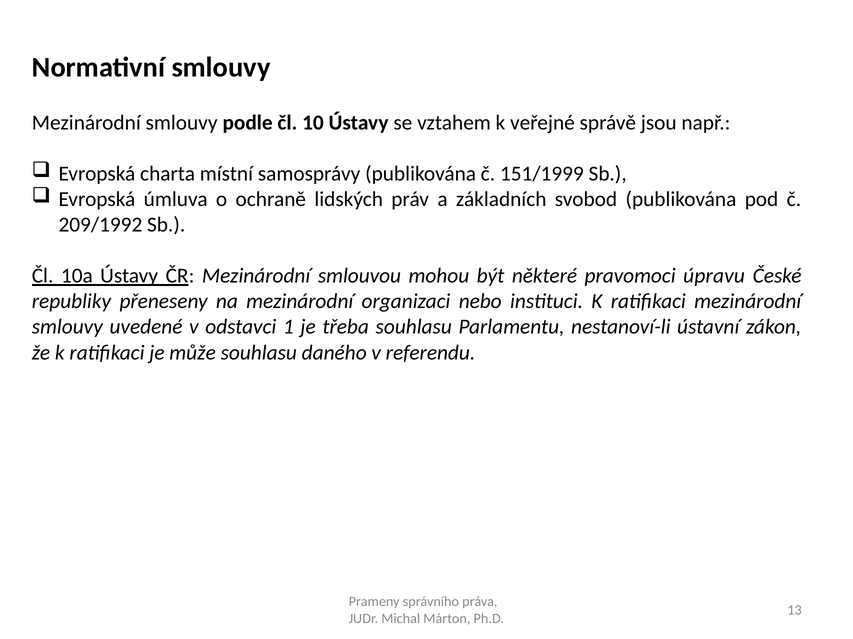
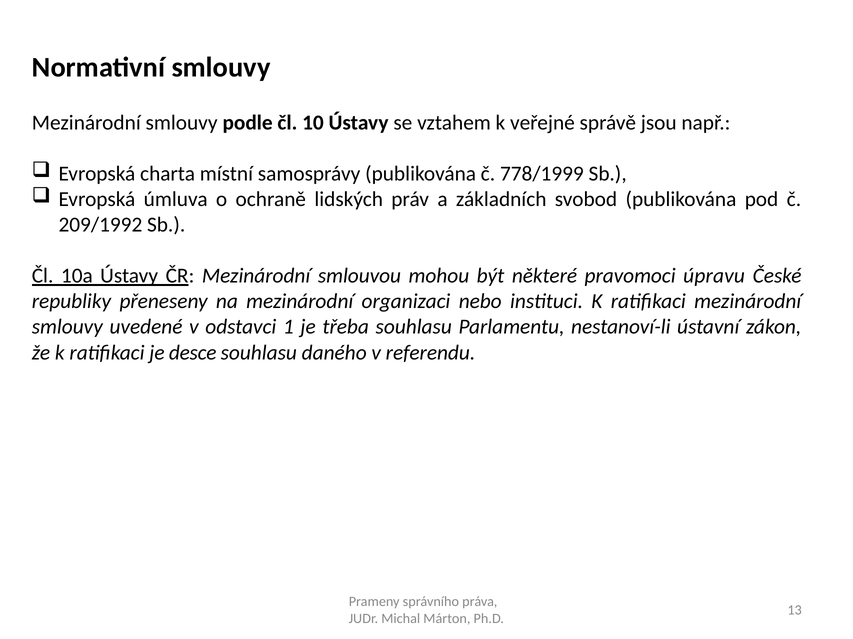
151/1999: 151/1999 -> 778/1999
může: může -> desce
